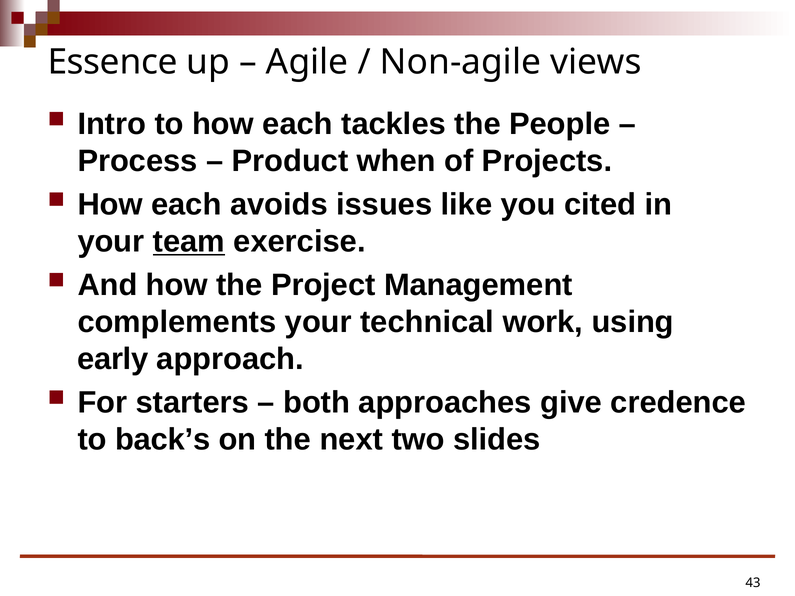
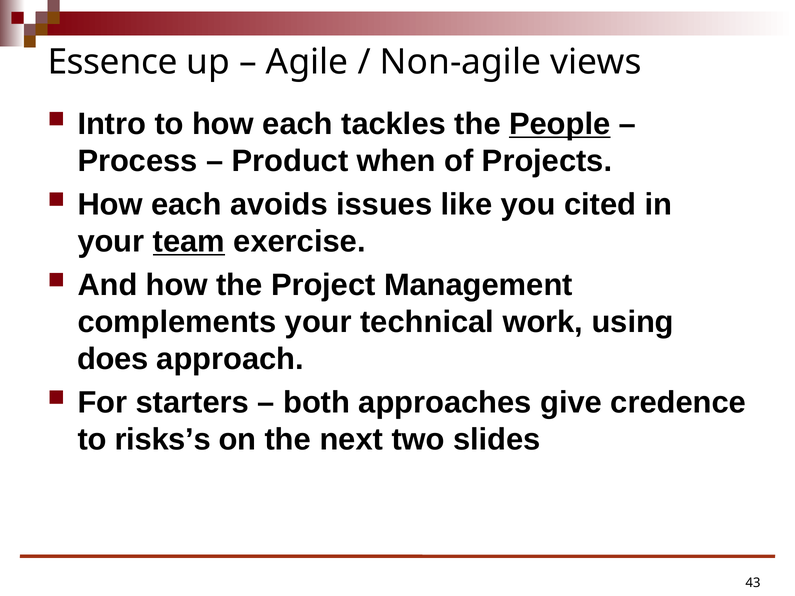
People underline: none -> present
early: early -> does
back’s: back’s -> risks’s
